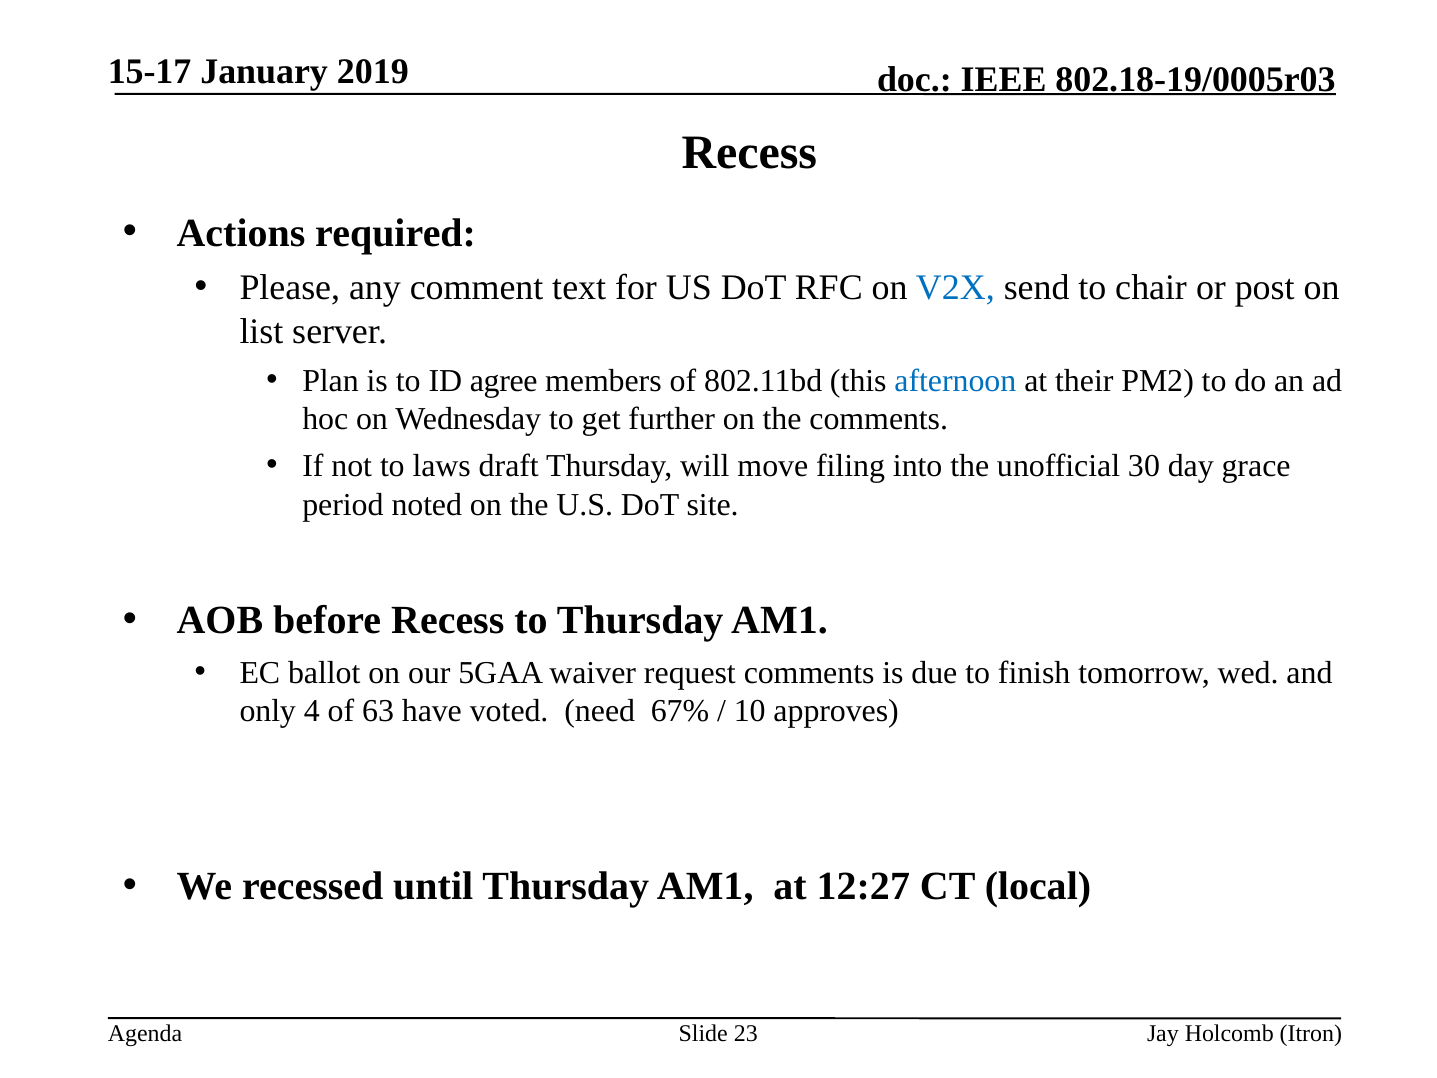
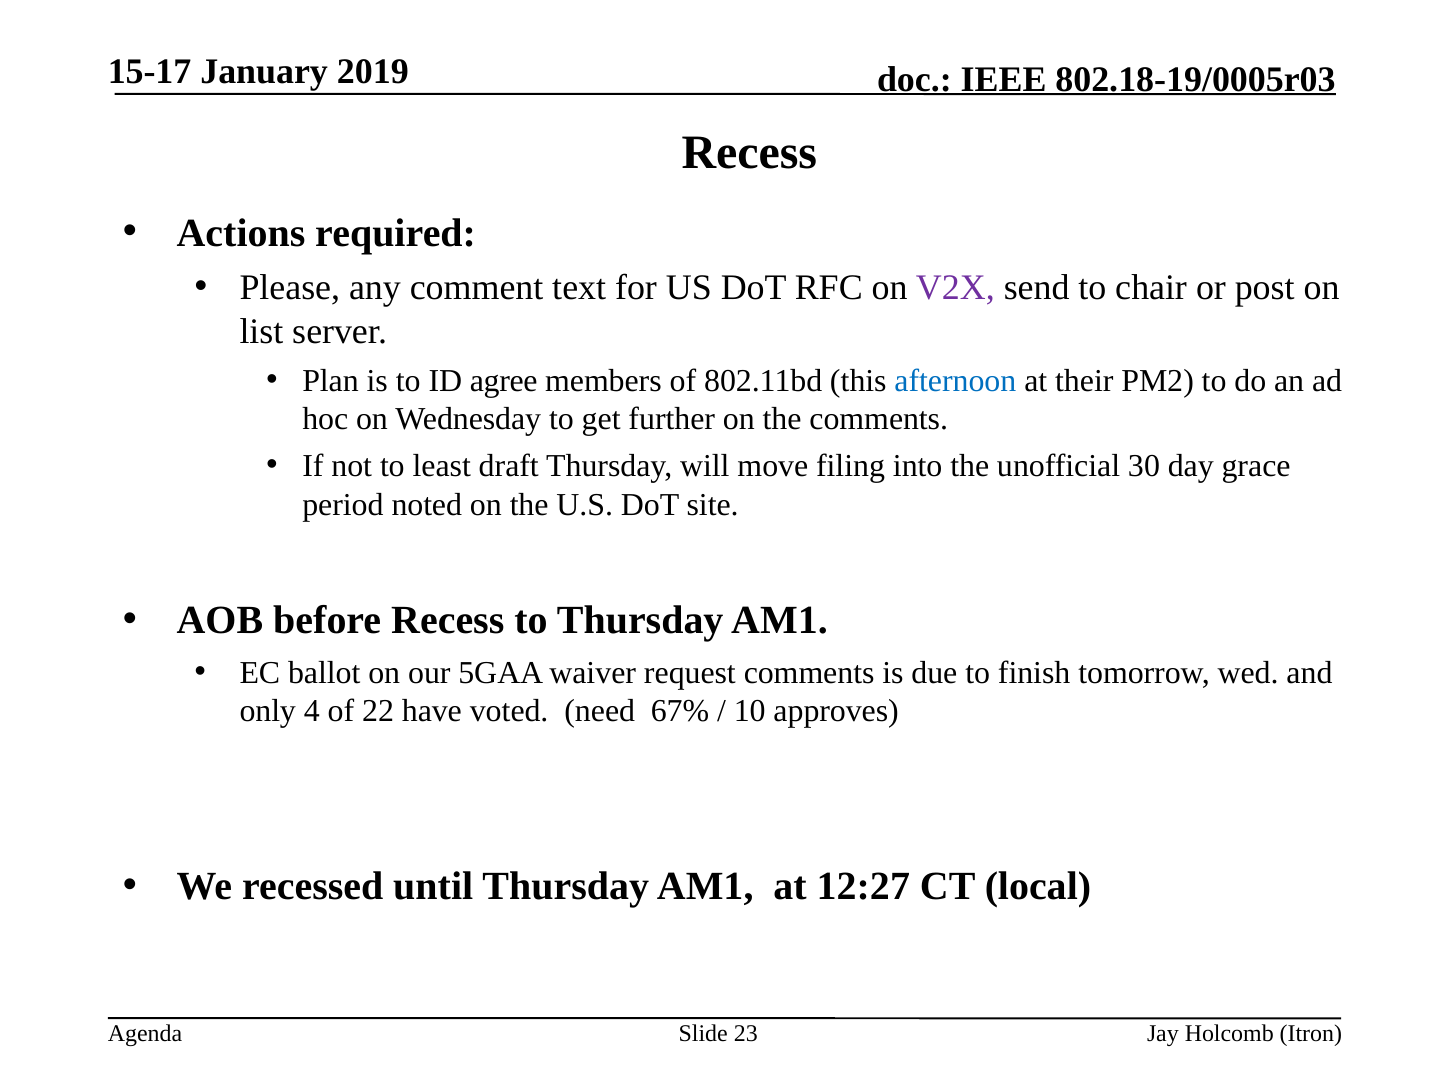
V2X colour: blue -> purple
laws: laws -> least
63: 63 -> 22
